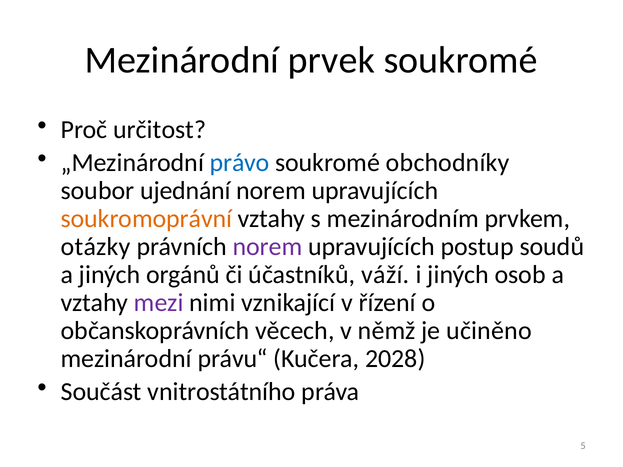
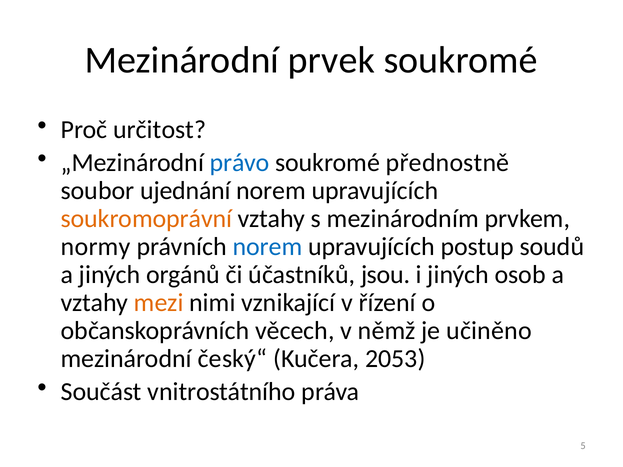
obchodníky: obchodníky -> přednostně
otázky: otázky -> normy
norem at (268, 247) colour: purple -> blue
váží: váží -> jsou
mezi colour: purple -> orange
právu“: právu“ -> český“
2028: 2028 -> 2053
